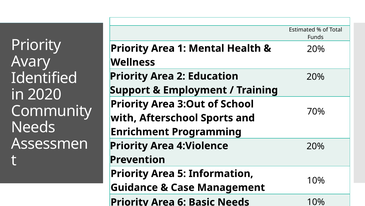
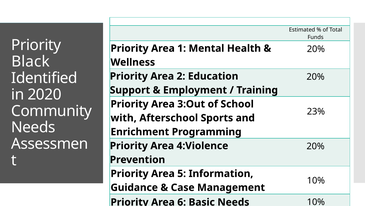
Avary: Avary -> Black
70%: 70% -> 23%
